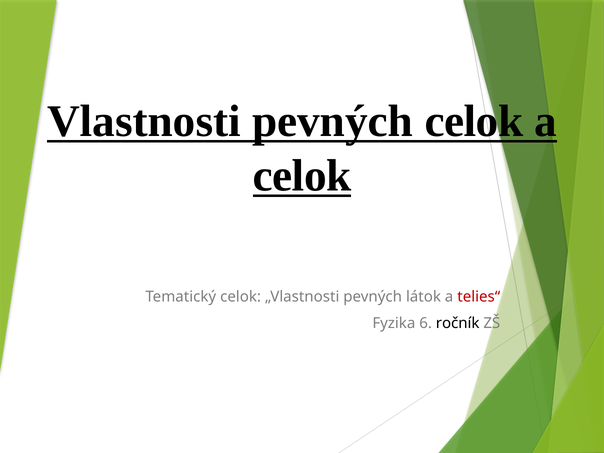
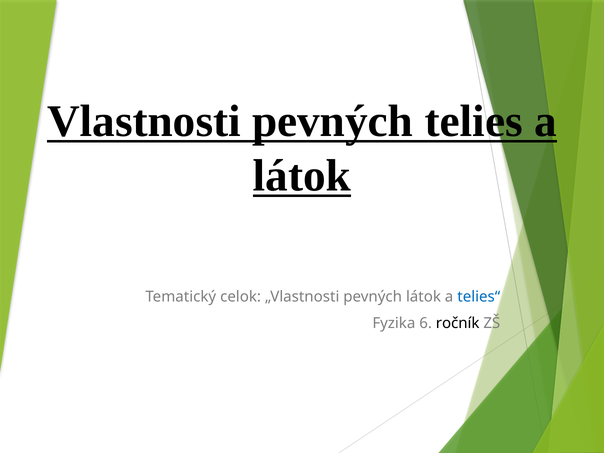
pevných celok: celok -> telies
celok at (302, 176): celok -> látok
telies“ colour: red -> blue
